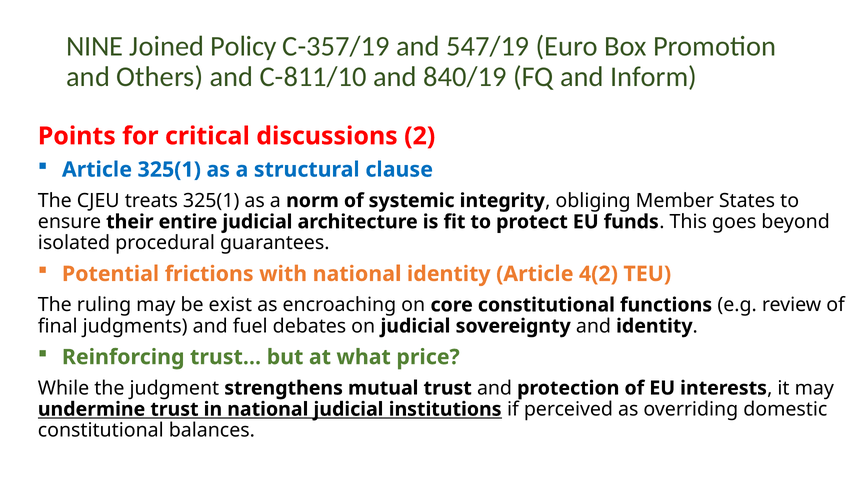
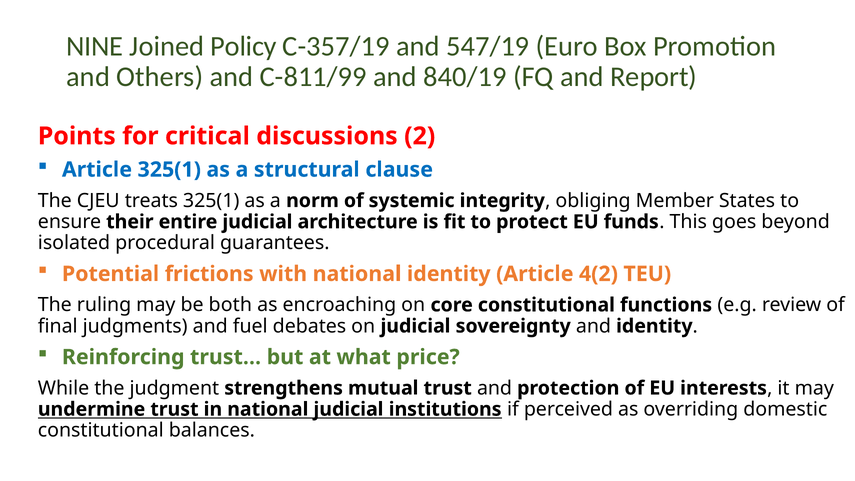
C-811/10: C-811/10 -> C-811/99
Inform: Inform -> Report
exist: exist -> both
